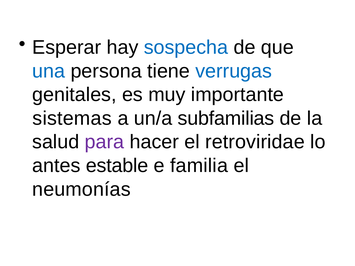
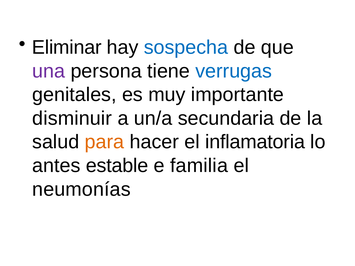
Esperar: Esperar -> Eliminar
una colour: blue -> purple
sistemas: sistemas -> disminuir
subfamilias: subfamilias -> secundaria
para colour: purple -> orange
retroviridae: retroviridae -> inflamatoria
